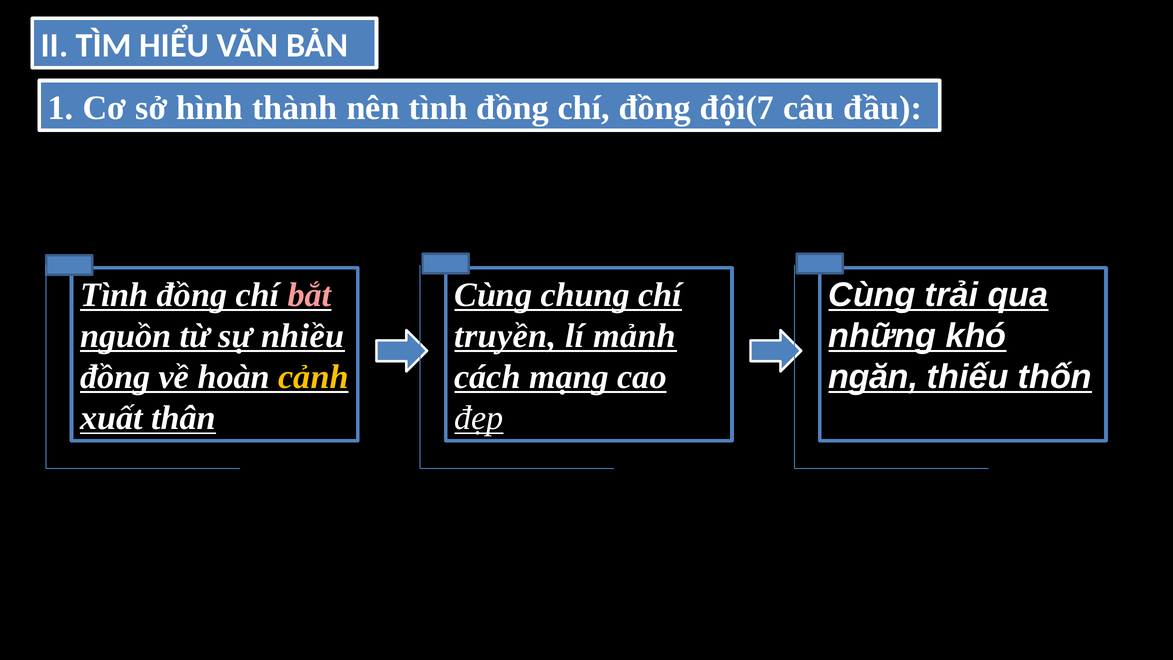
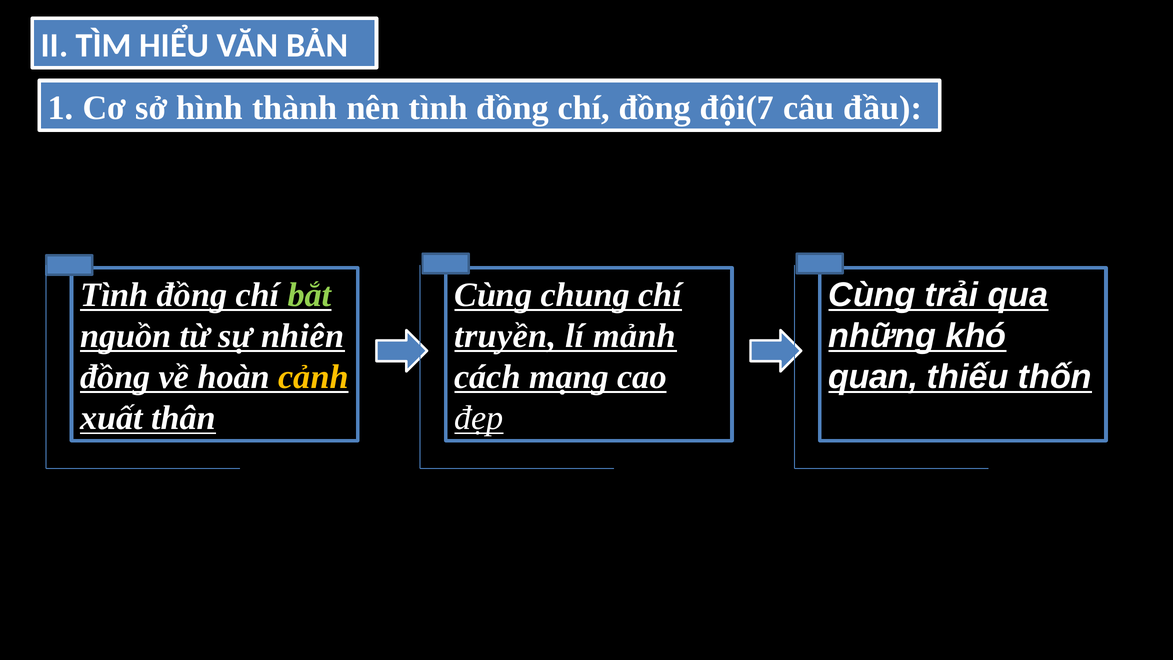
bắt colour: pink -> light green
nhiều: nhiều -> nhiên
ngăn: ngăn -> quan
